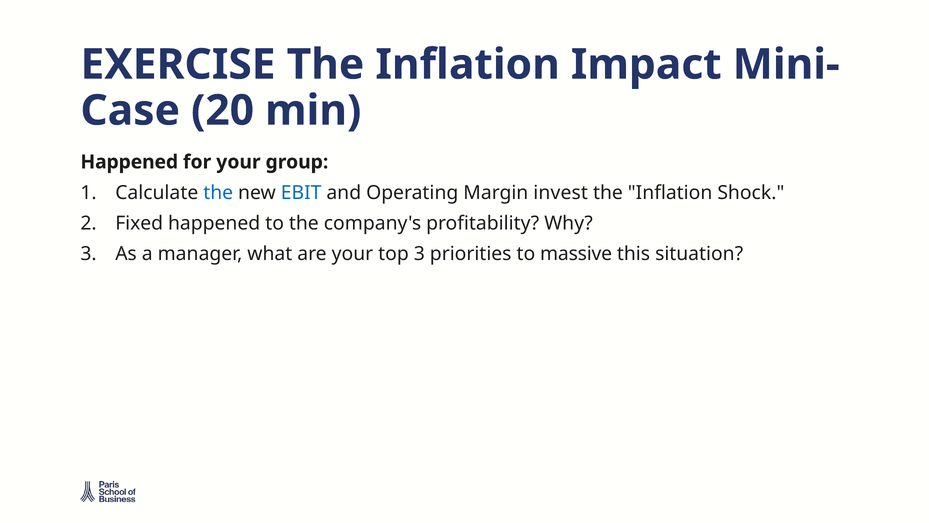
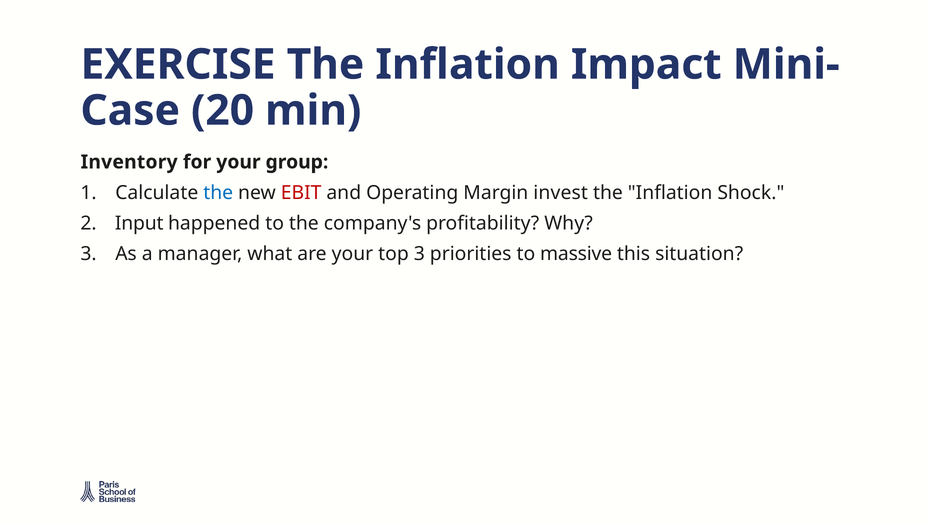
Happened at (129, 162): Happened -> Inventory
EBIT colour: blue -> red
Fixed: Fixed -> Input
